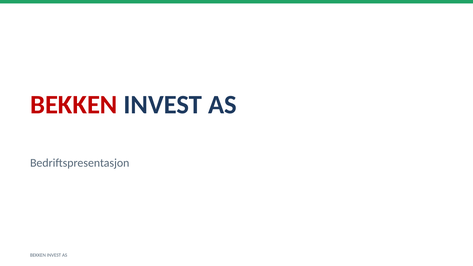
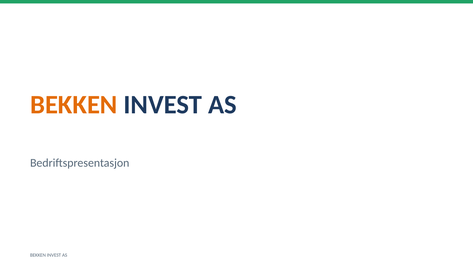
BEKKEN at (74, 105) colour: red -> orange
